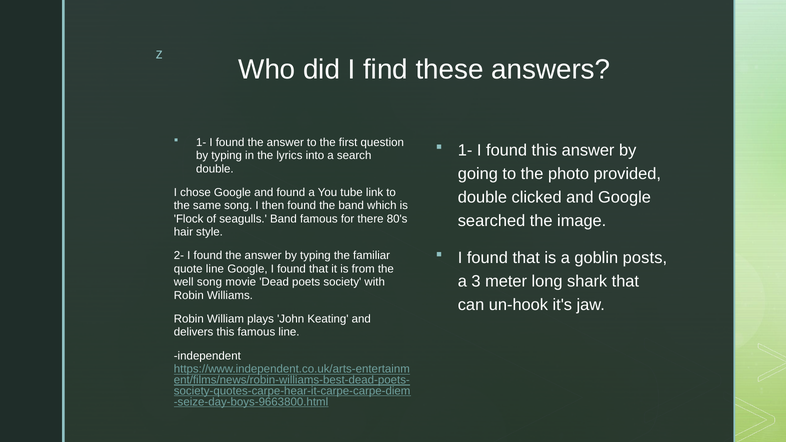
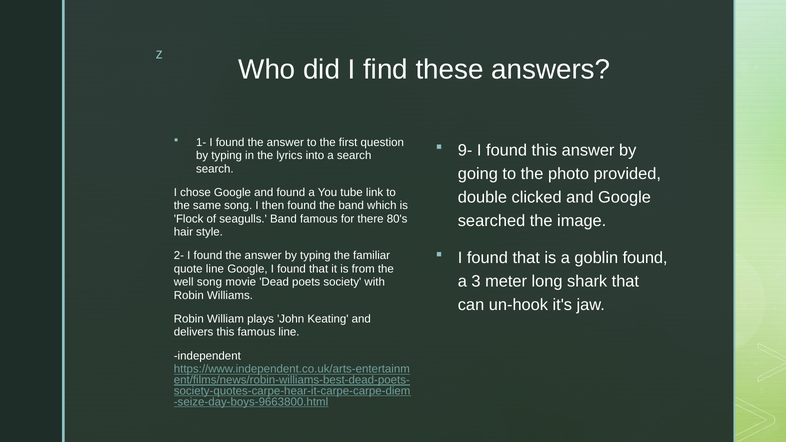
1- at (465, 150): 1- -> 9-
double at (215, 169): double -> search
goblin posts: posts -> found
